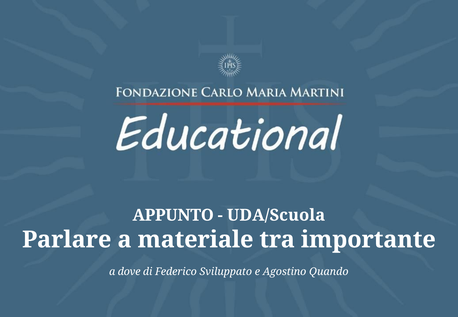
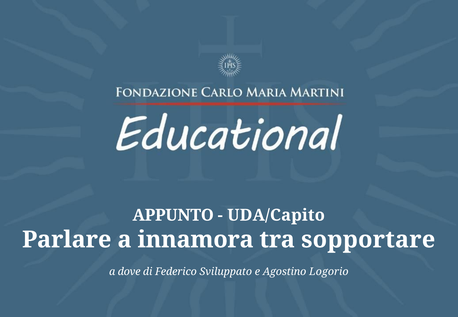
UDA/Scuola: UDA/Scuola -> UDA/Capito
materiale: materiale -> innamora
importante: importante -> sopportare
Quando: Quando -> Logorio
